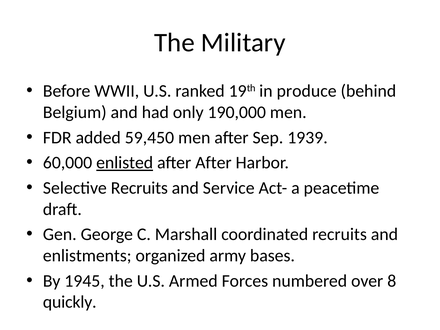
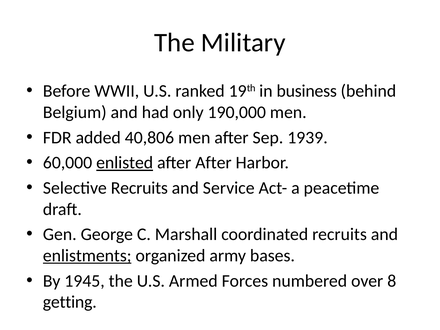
produce: produce -> business
59,450: 59,450 -> 40,806
enlistments underline: none -> present
quickly: quickly -> getting
